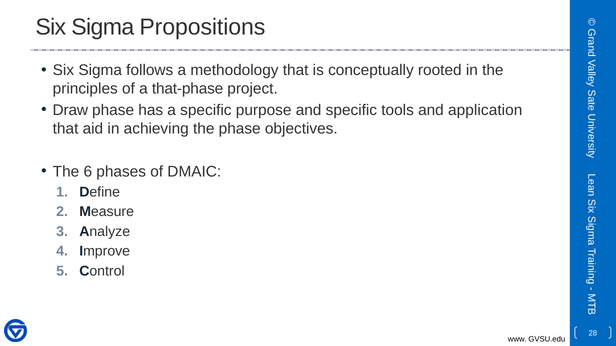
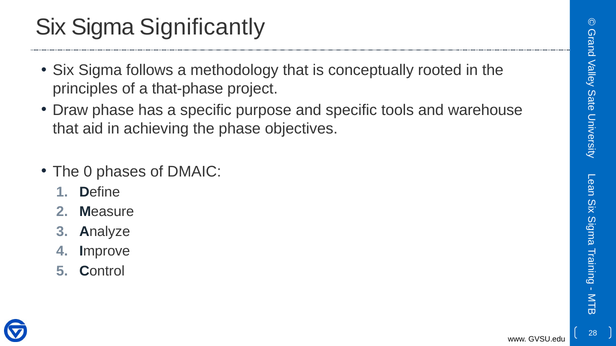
Propositions: Propositions -> Significantly
application: application -> warehouse
6: 6 -> 0
